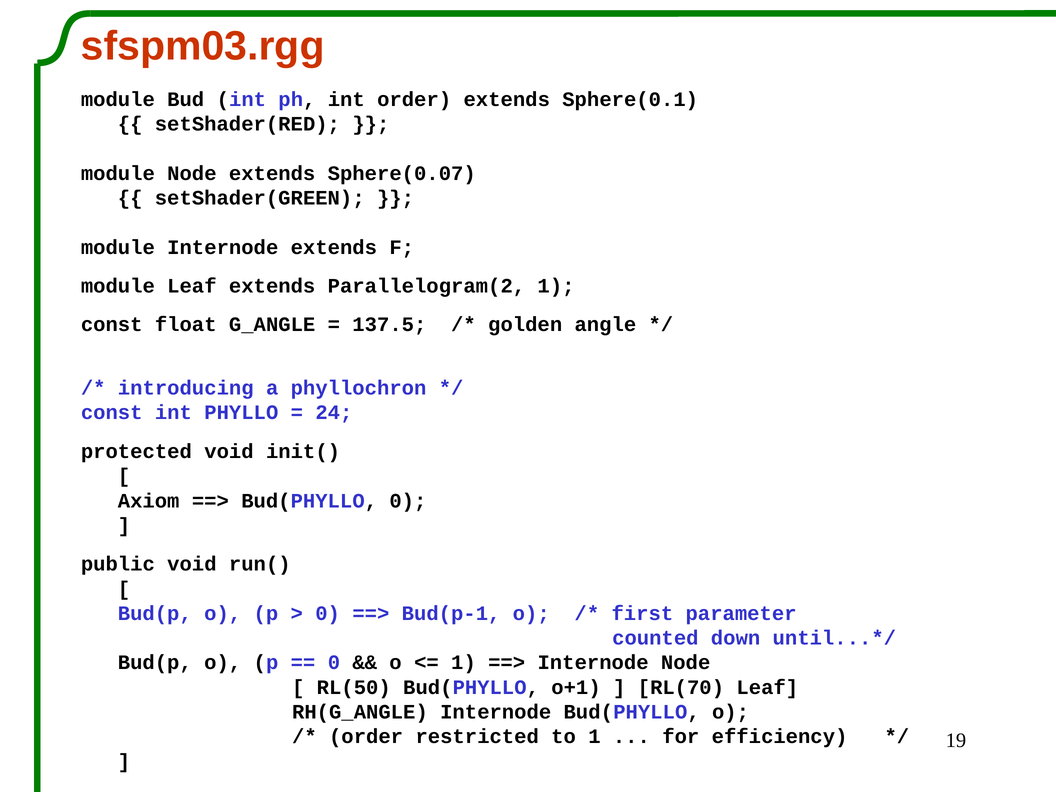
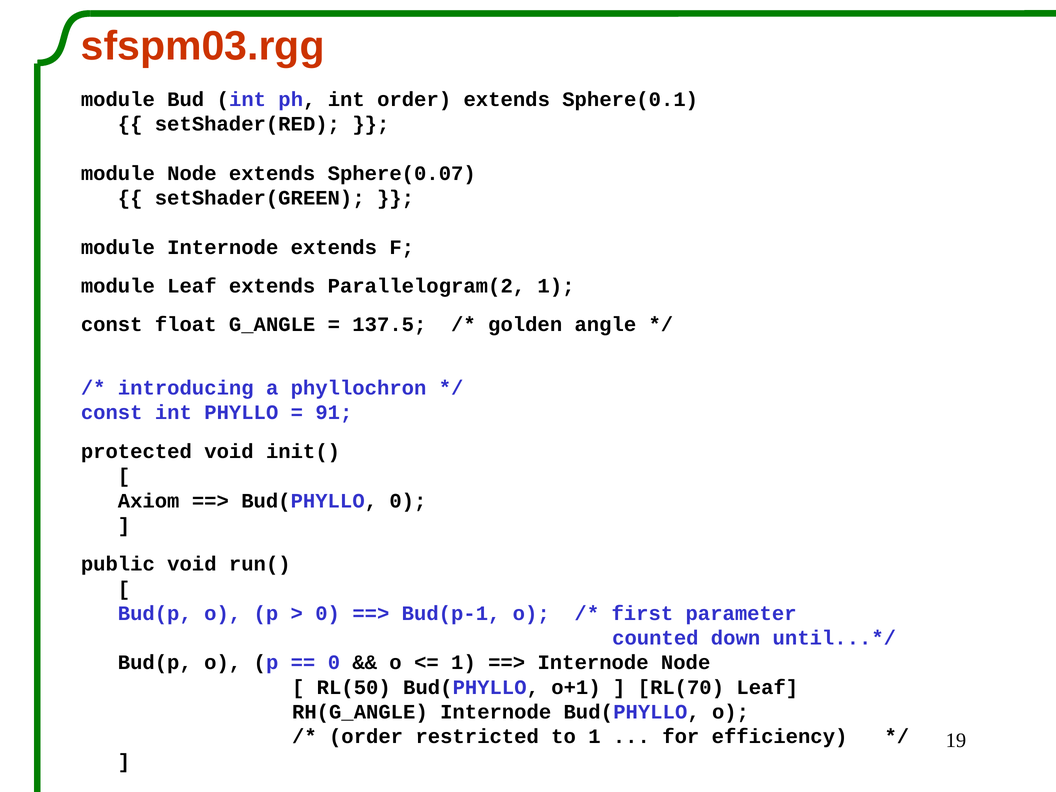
24: 24 -> 91
